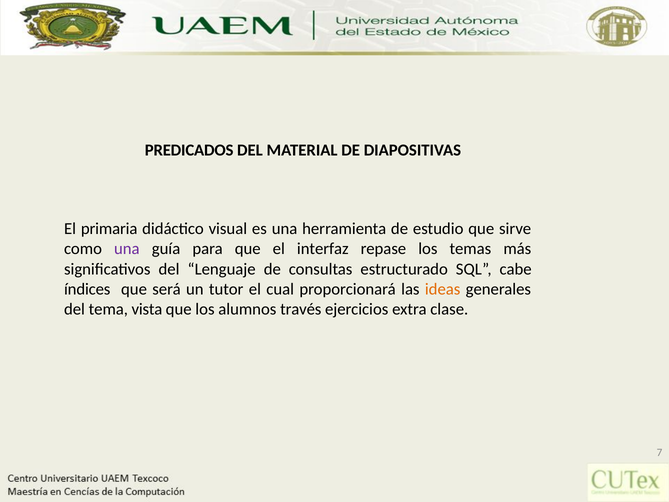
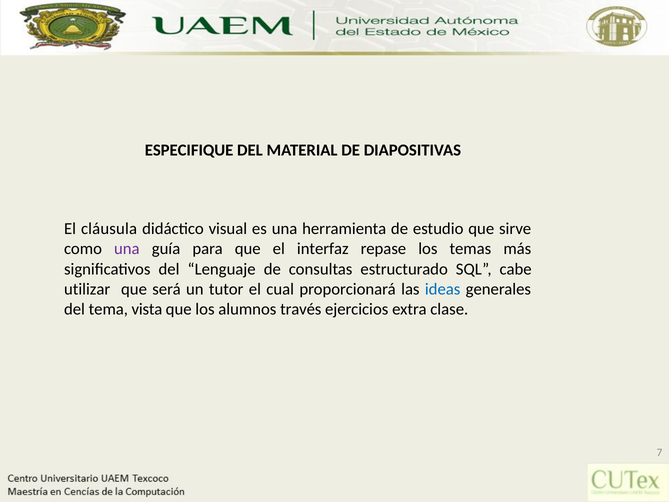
PREDICADOS: PREDICADOS -> ESPECIFIQUE
primaria: primaria -> cláusula
índices: índices -> utilizar
ideas colour: orange -> blue
